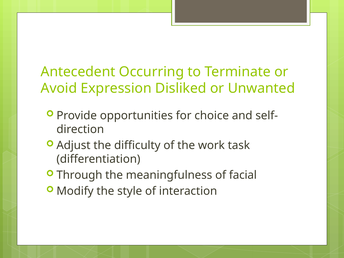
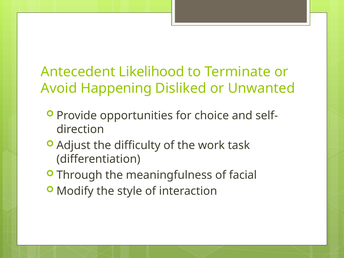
Occurring: Occurring -> Likelihood
Expression: Expression -> Happening
